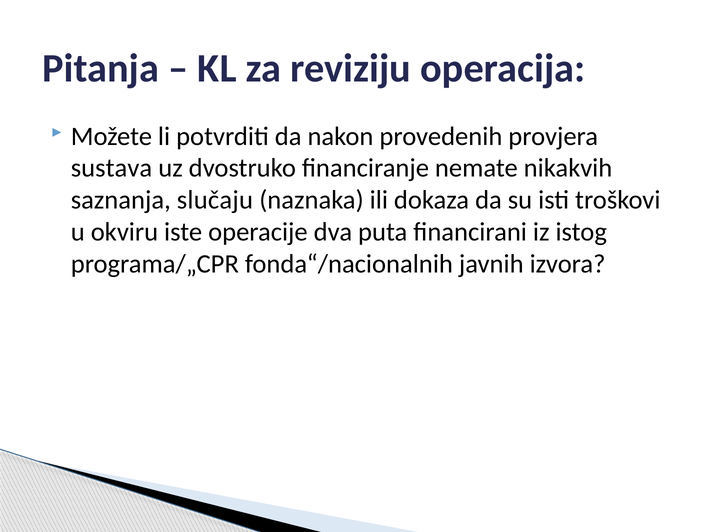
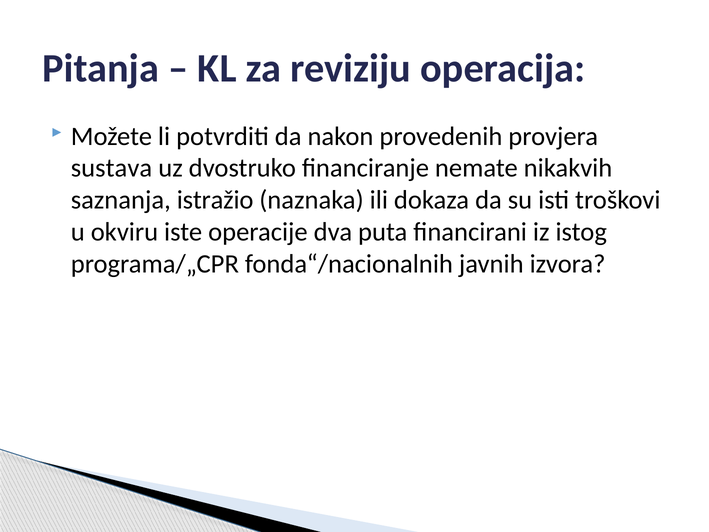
slučaju: slučaju -> istražio
